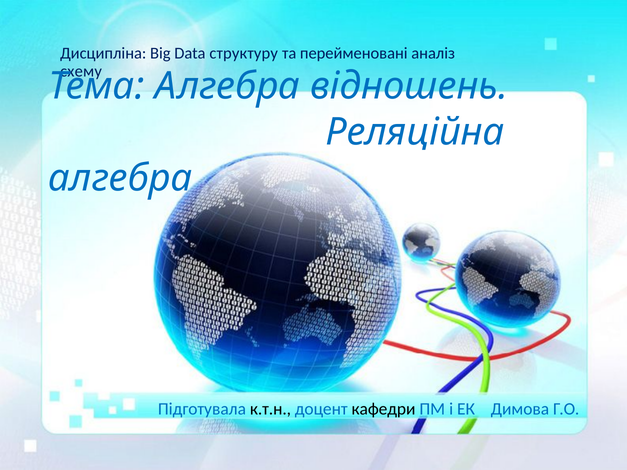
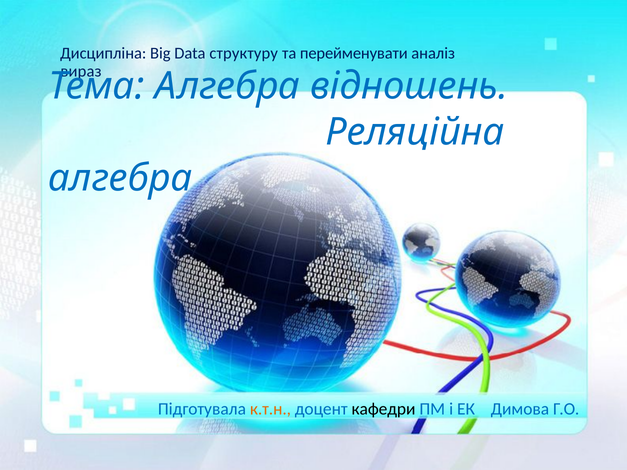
перейменовані: перейменовані -> перейменувати
схему: схему -> вираз
к.т.н colour: black -> orange
